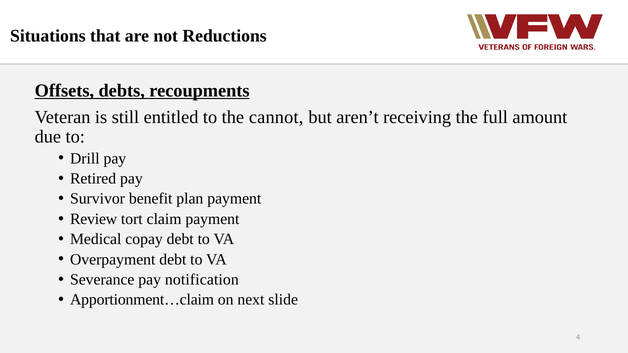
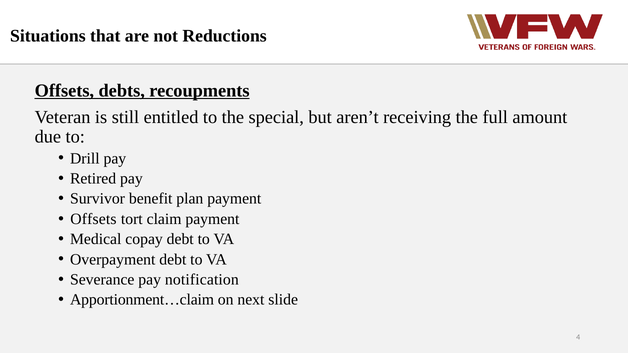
cannot: cannot -> special
Review at (94, 219): Review -> Offsets
